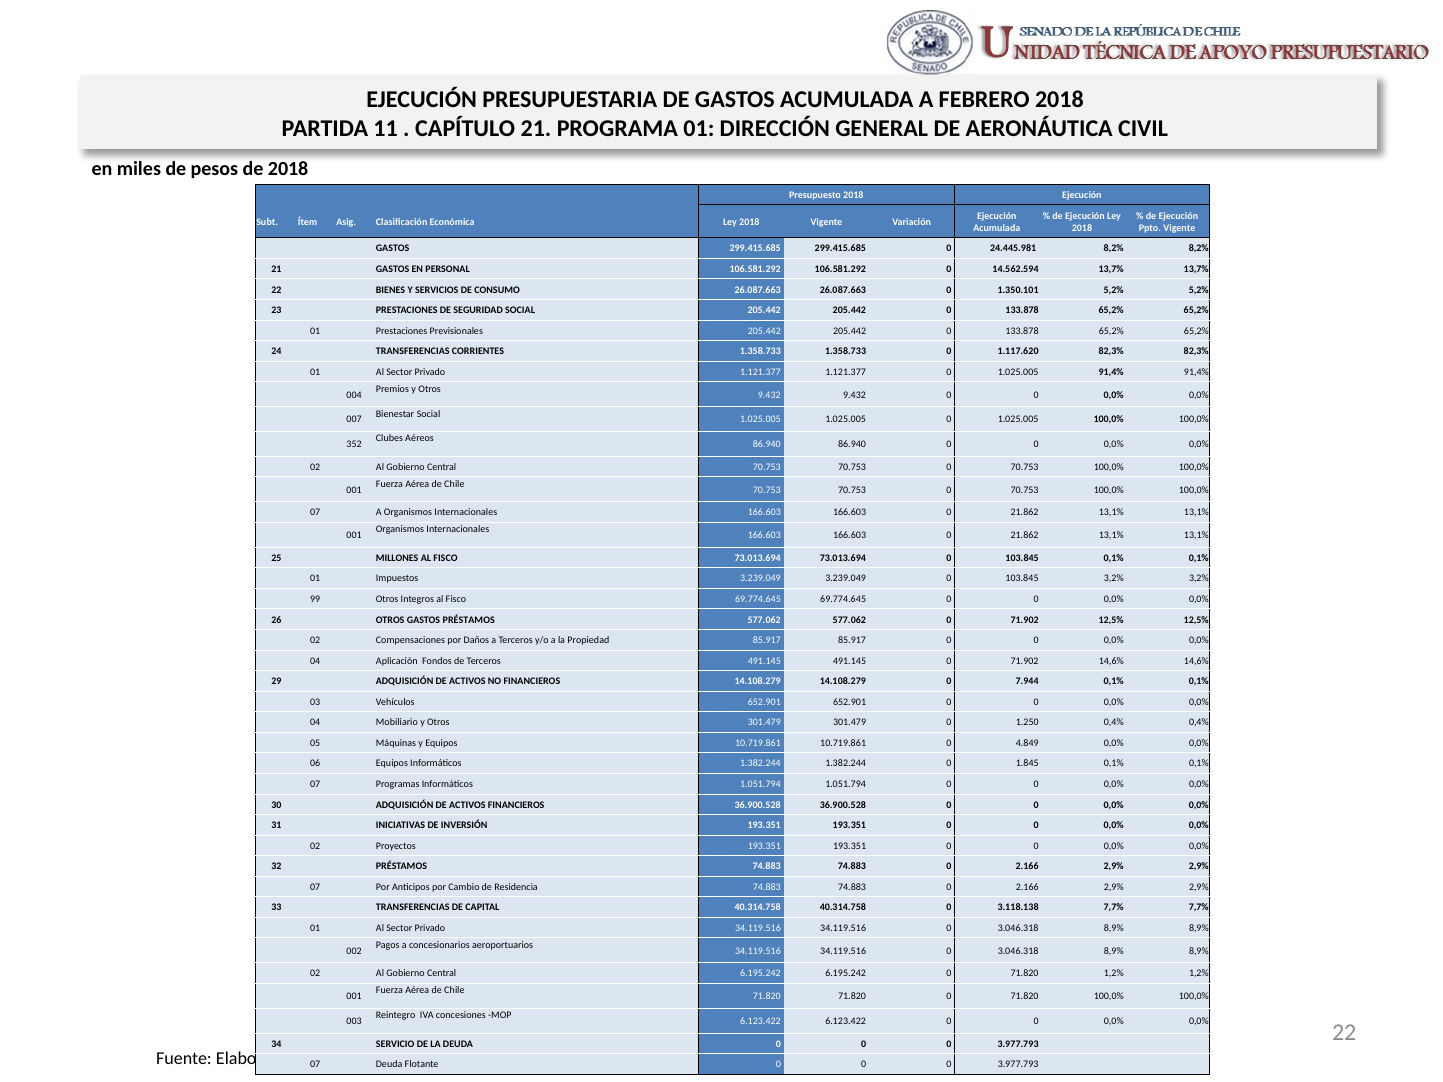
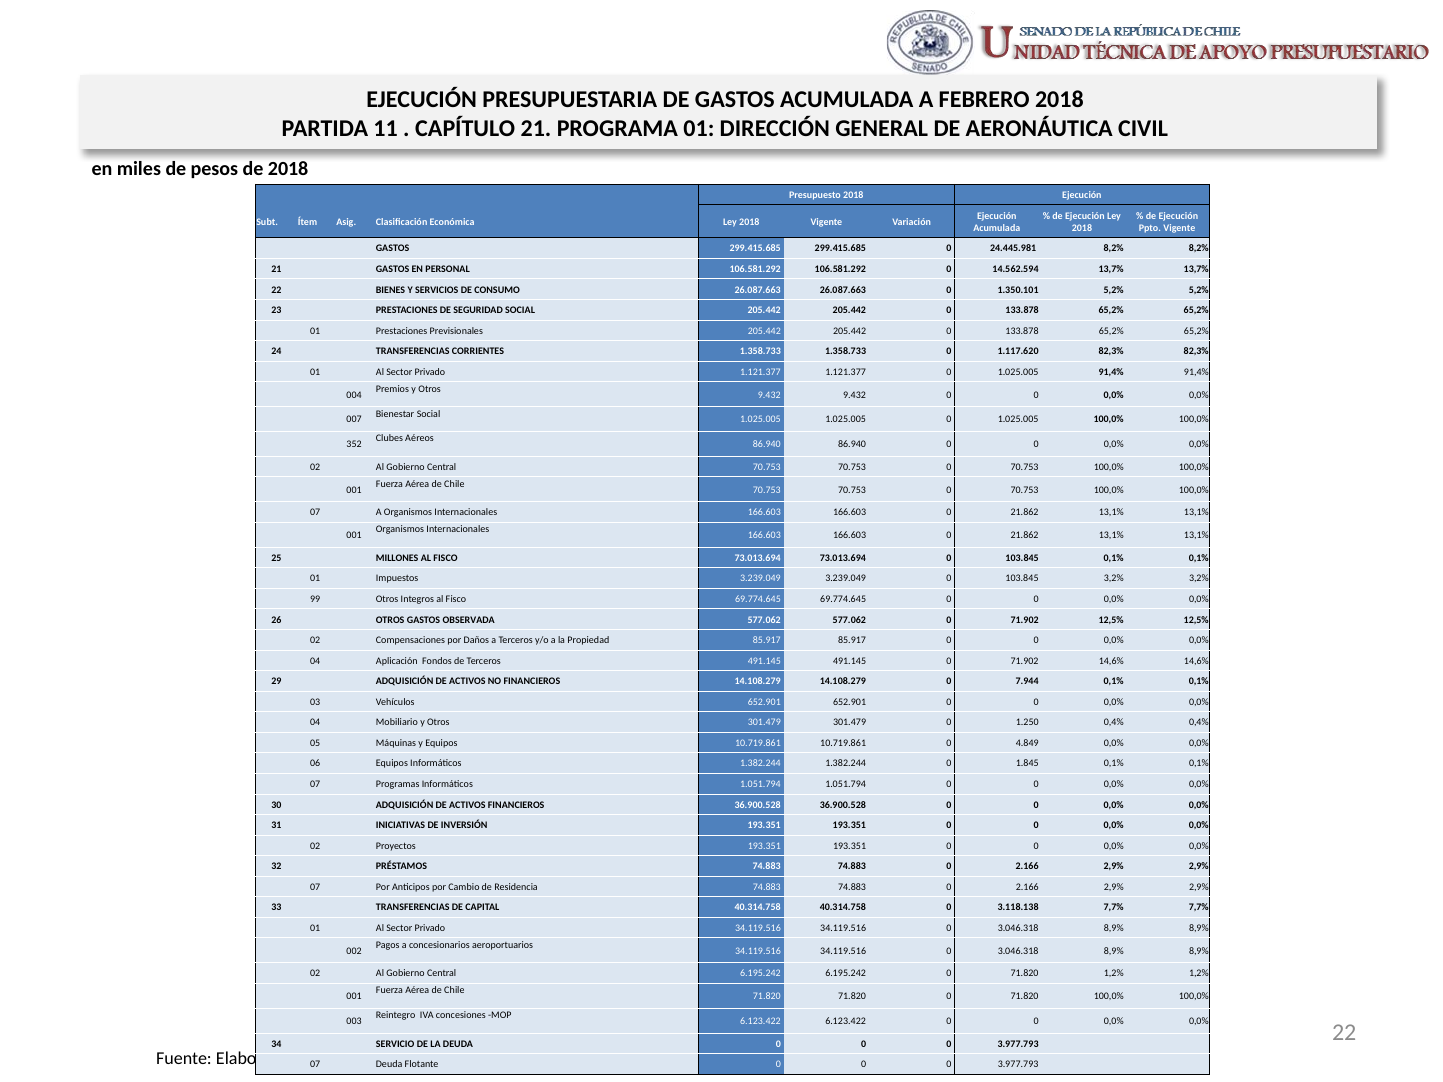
GASTOS PRÉSTAMOS: PRÉSTAMOS -> OBSERVADA
